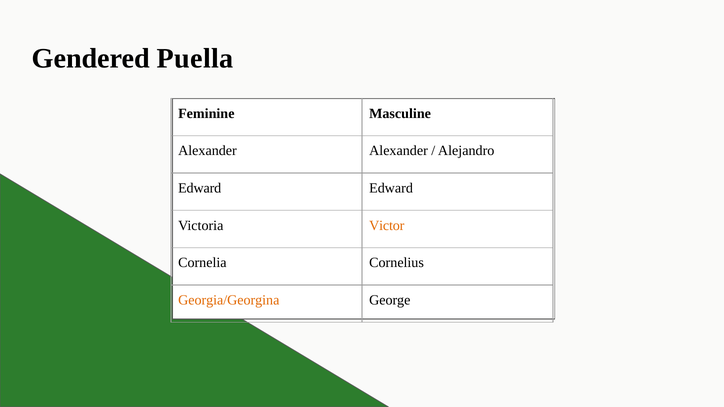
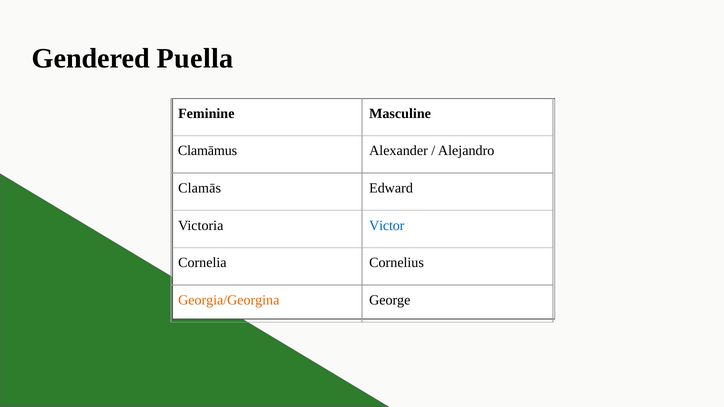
Alexander at (207, 151): Alexander -> Clamāmus
Edward at (200, 188): Edward -> Clamās
Victor colour: orange -> blue
